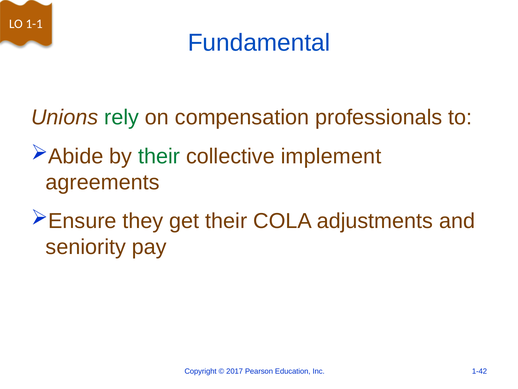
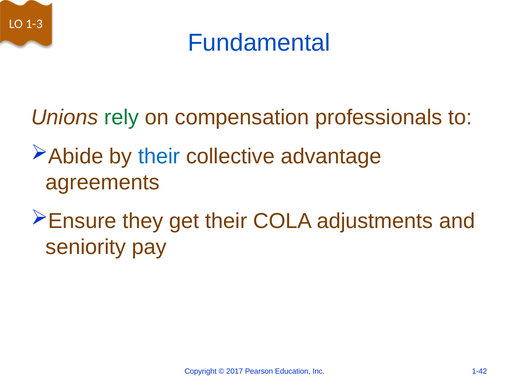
1-1: 1-1 -> 1-3
their at (159, 156) colour: green -> blue
implement: implement -> advantage
